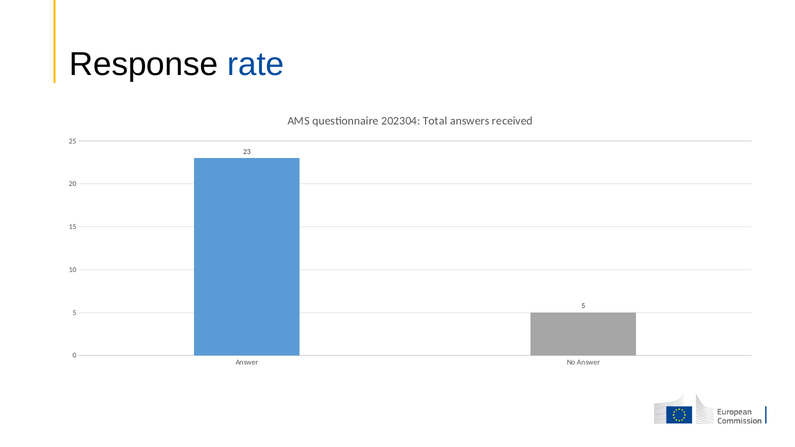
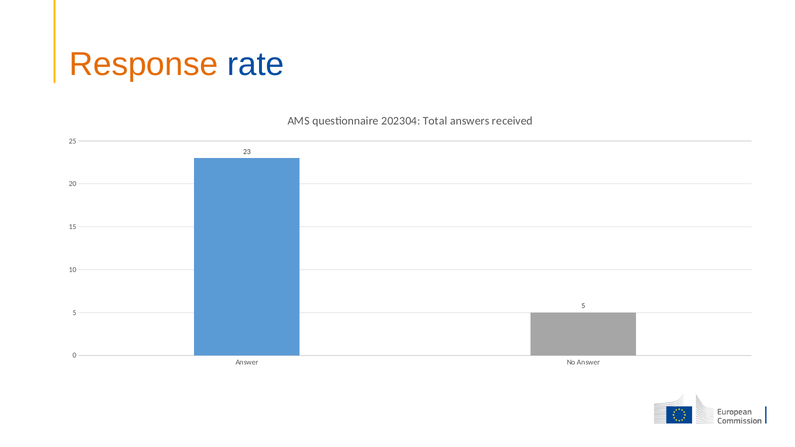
Response colour: black -> orange
